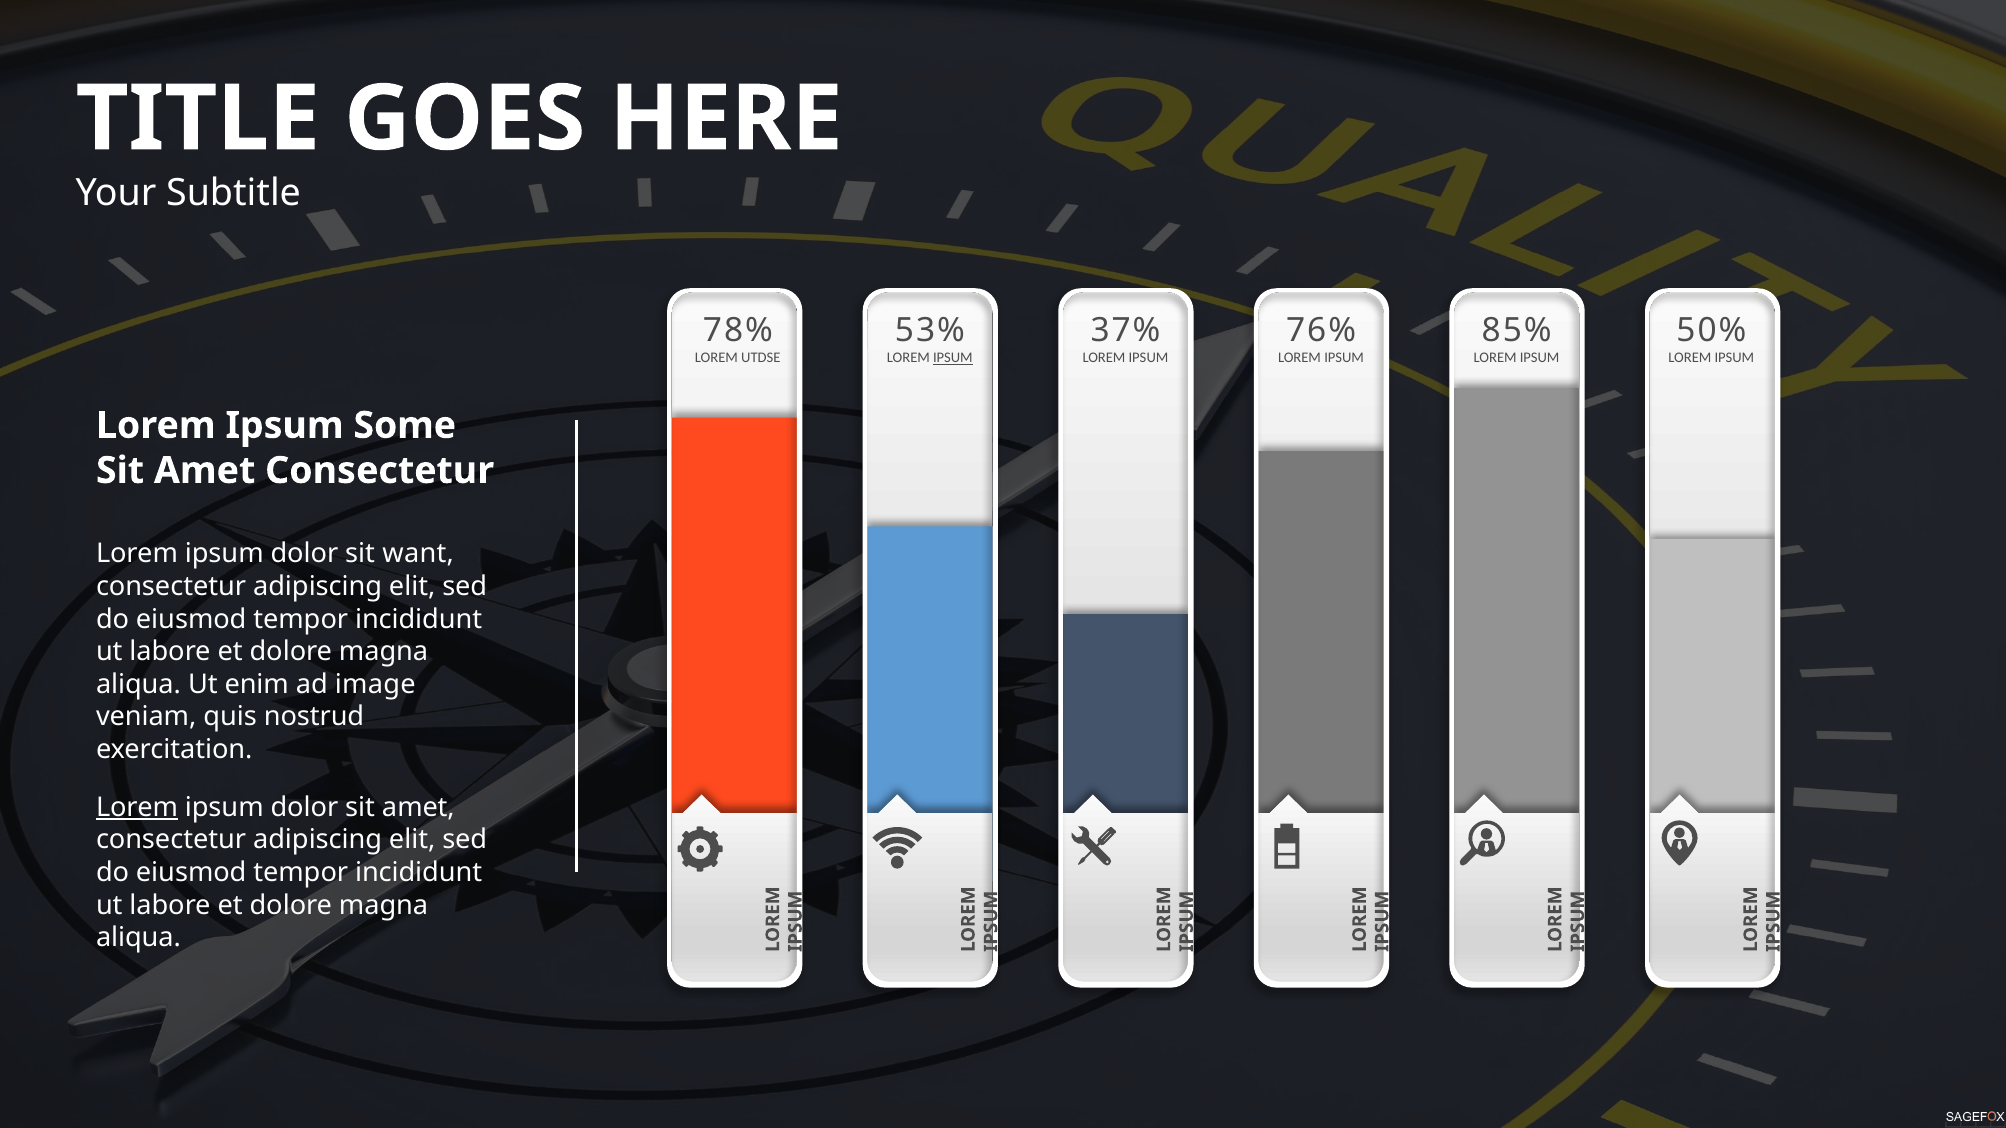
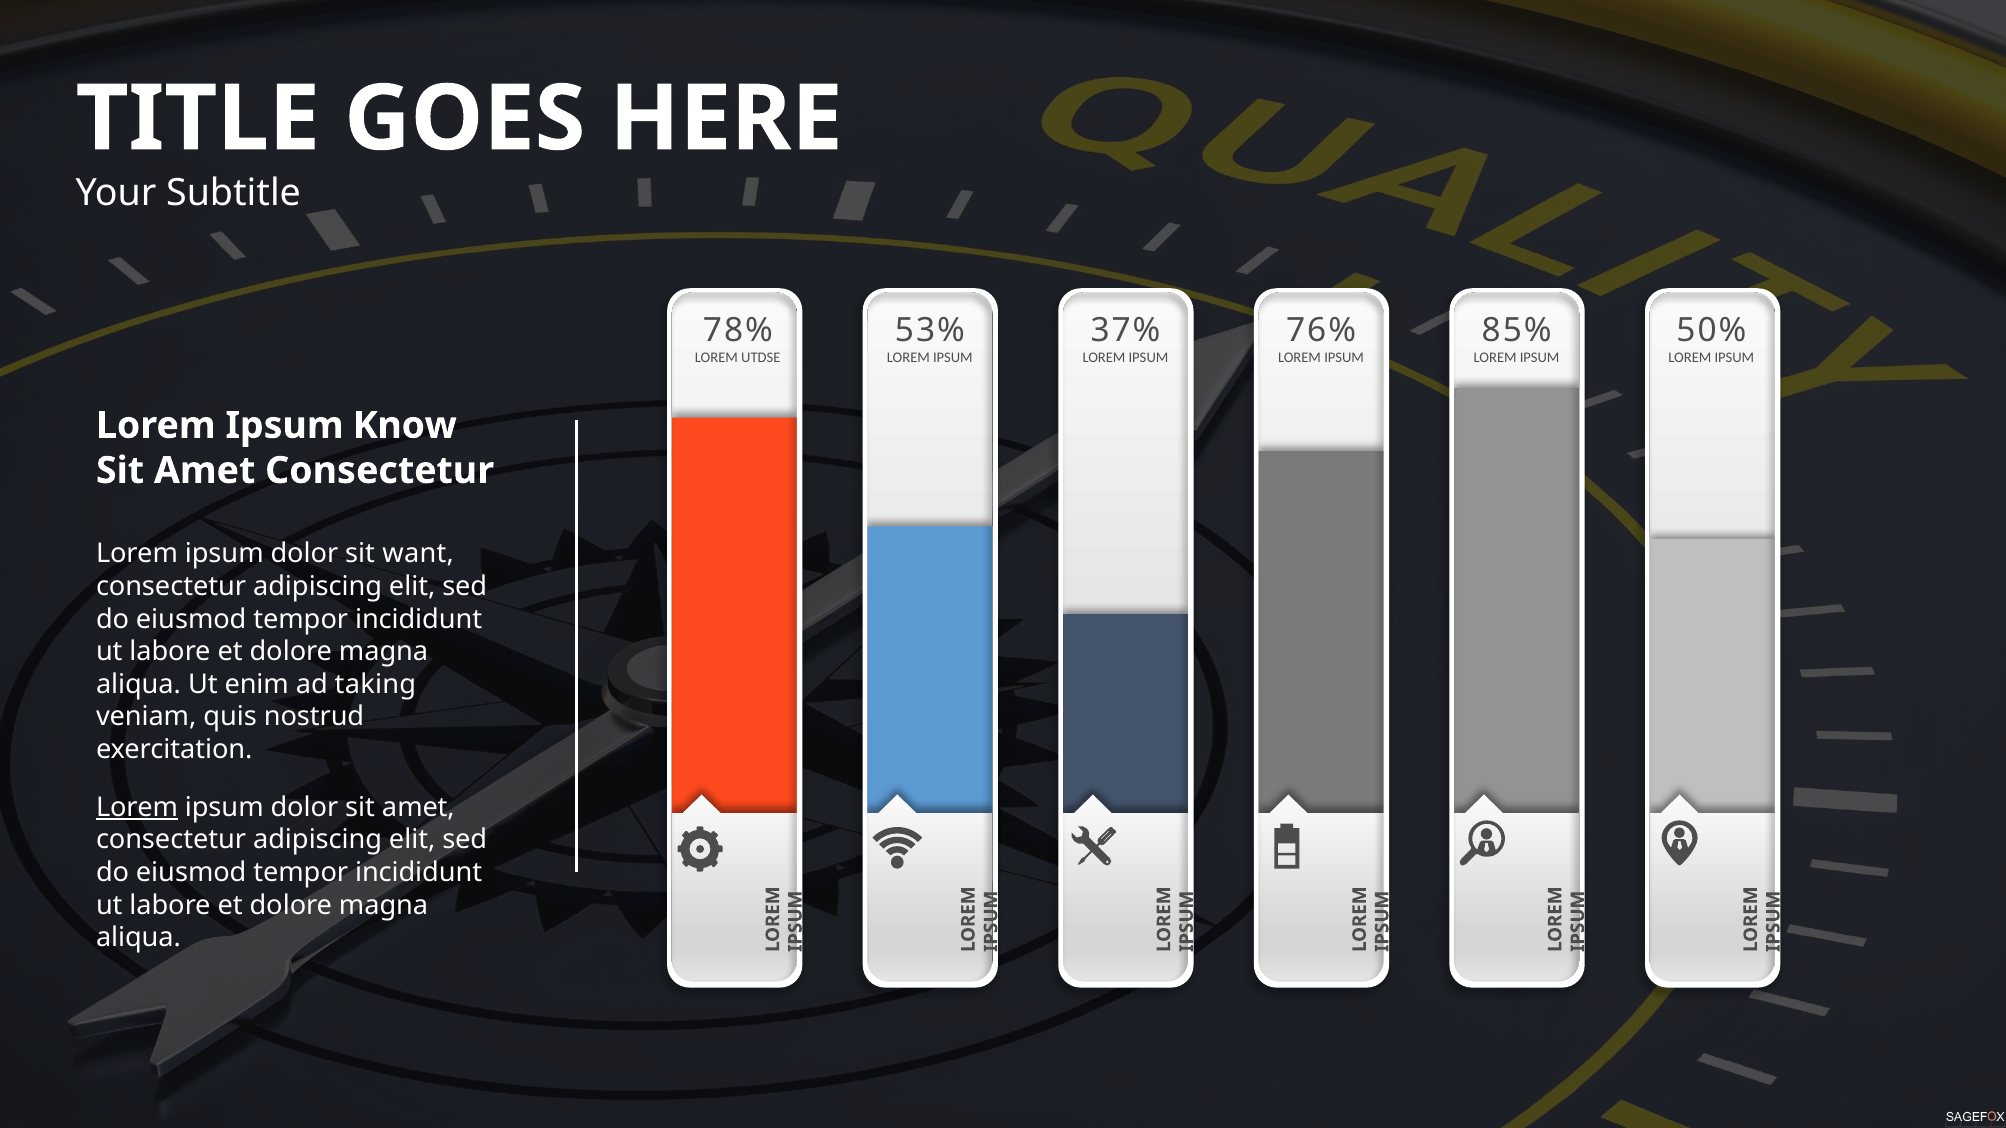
IPSUM at (953, 358) underline: present -> none
Some: Some -> Know
image: image -> taking
